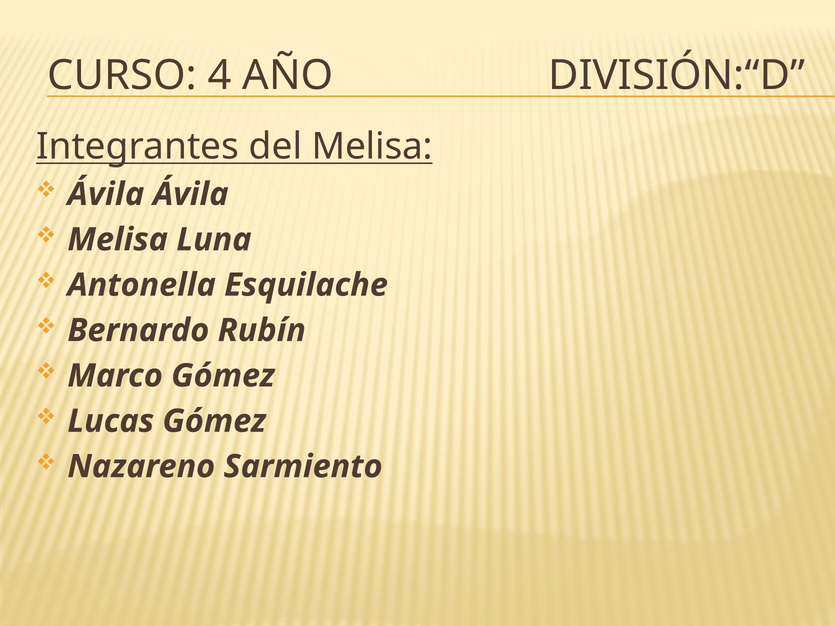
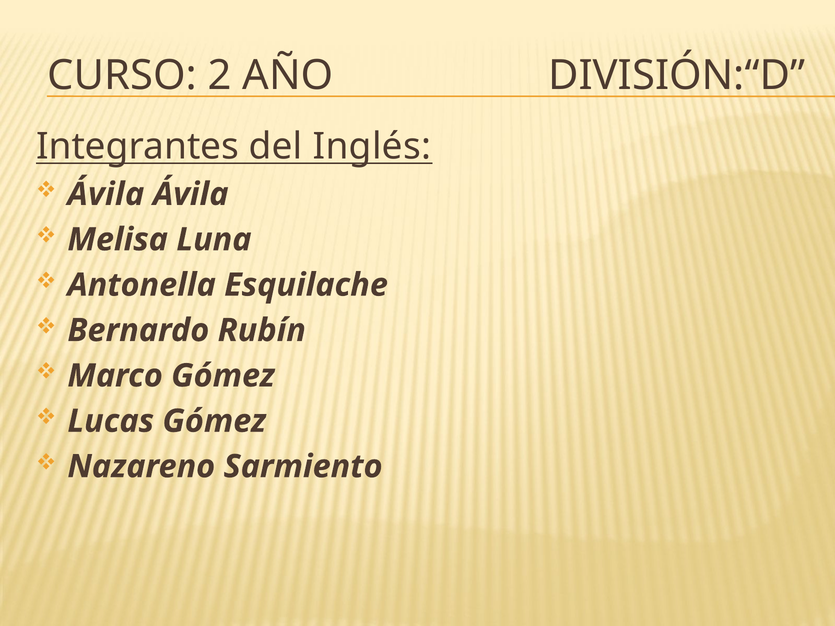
4: 4 -> 2
del Melisa: Melisa -> Inglés
